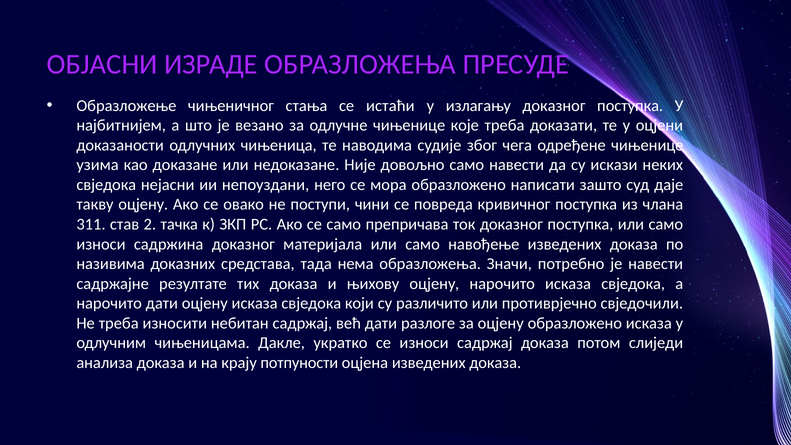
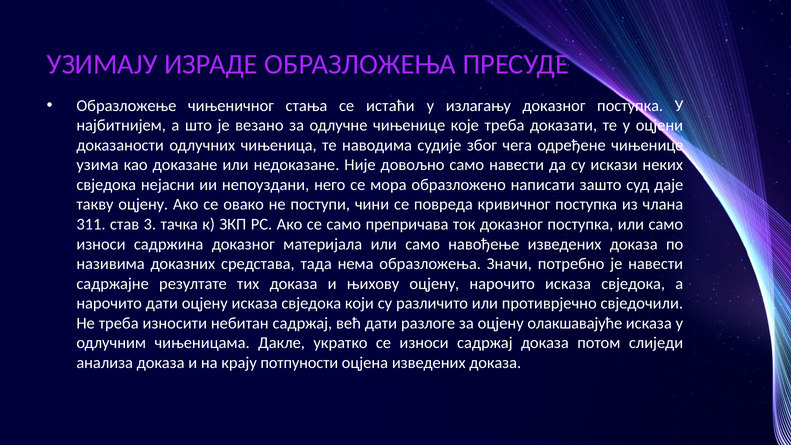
ОБЈАСНИ: ОБЈАСНИ -> УЗИМАЈУ
2: 2 -> 3
оцјену образложено: образложено -> олакшавајуће
